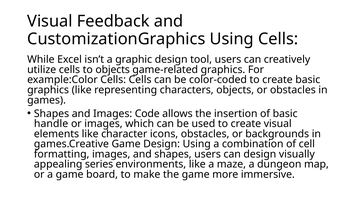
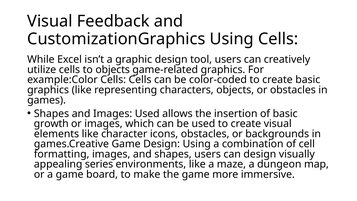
Images Code: Code -> Used
handle: handle -> growth
